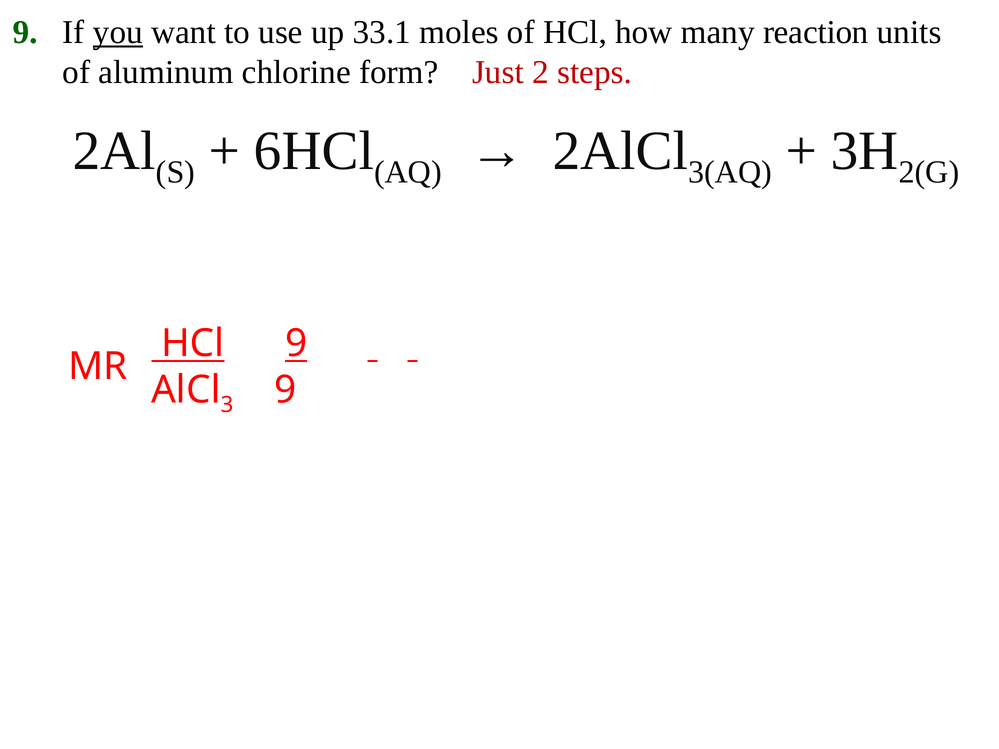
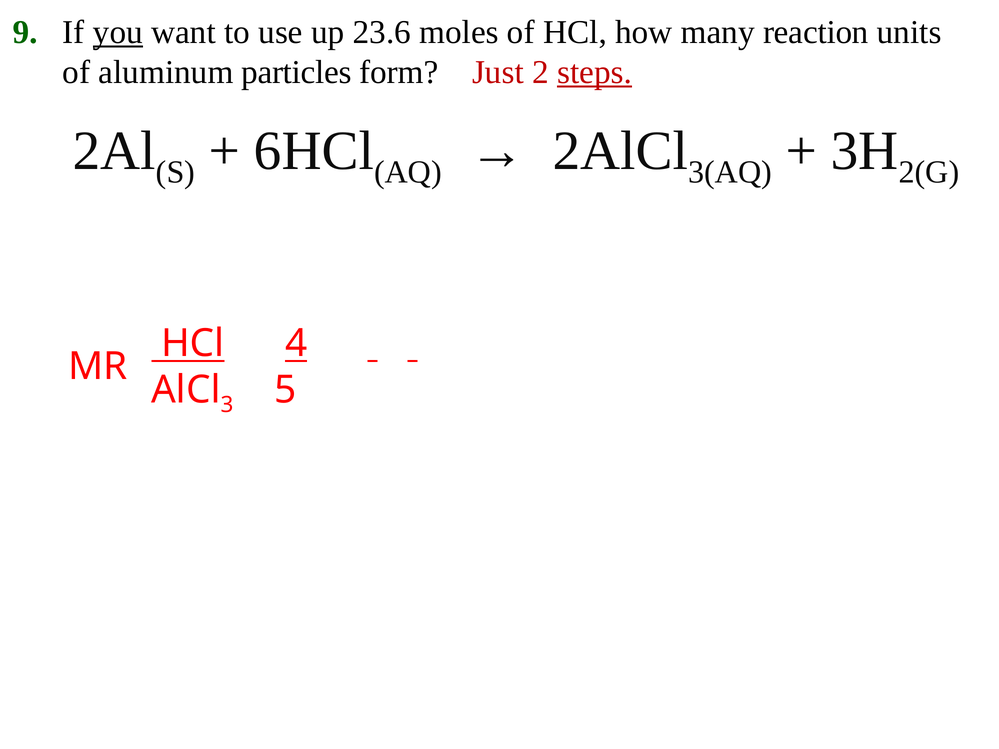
33.1: 33.1 -> 23.6
chlorine: chlorine -> particles
steps underline: none -> present
HCl 9: 9 -> 4
9 at (285, 390): 9 -> 5
